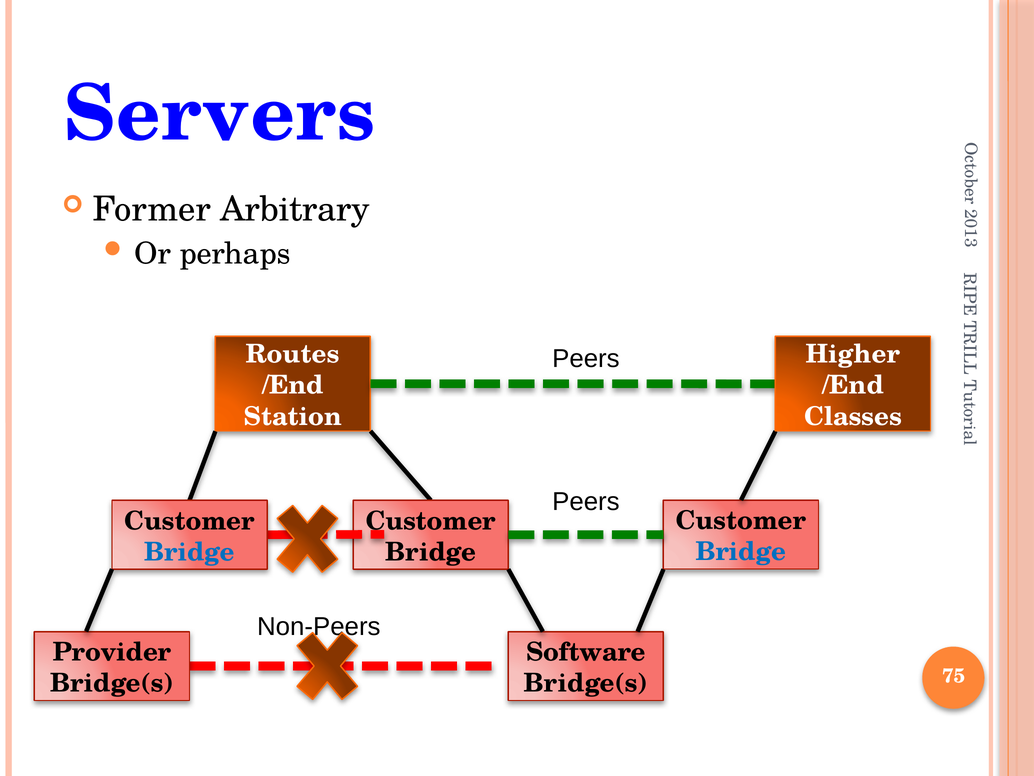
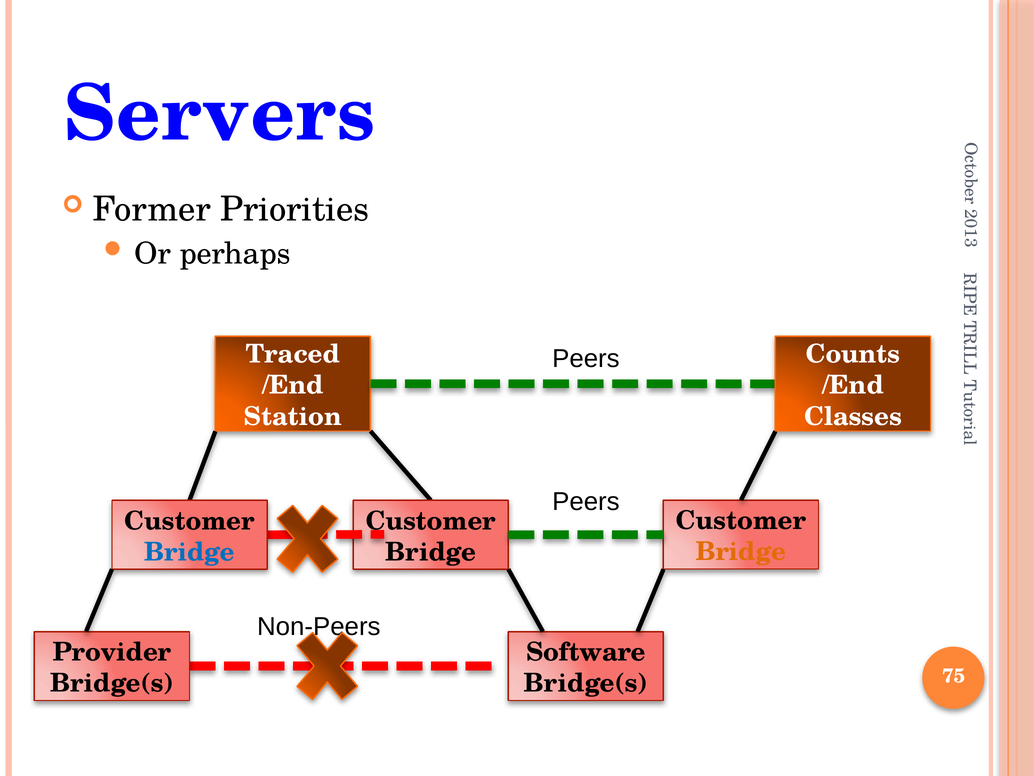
Arbitrary: Arbitrary -> Priorities
Routes: Routes -> Traced
Higher: Higher -> Counts
Bridge at (741, 552) colour: blue -> orange
